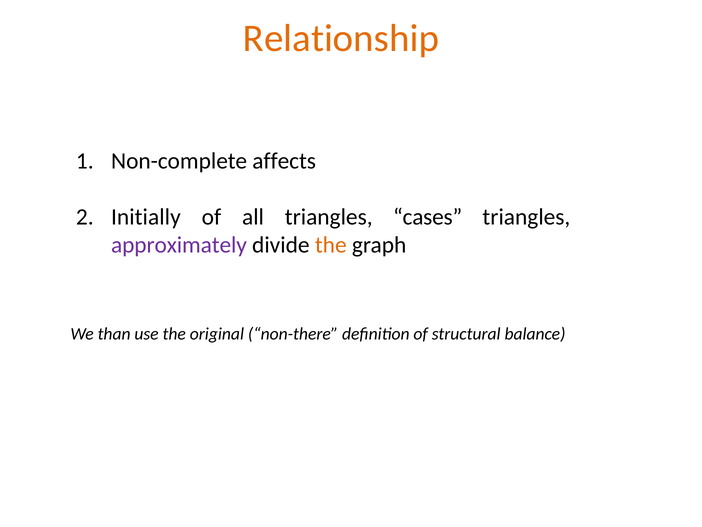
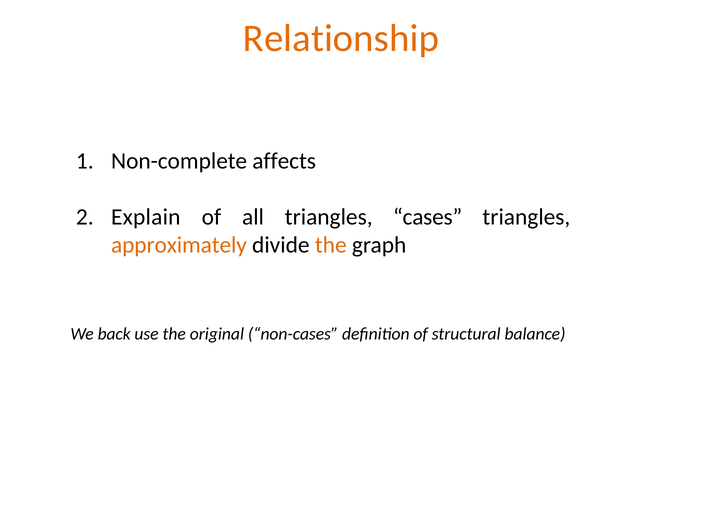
Initially: Initially -> Explain
approximately colour: purple -> orange
than: than -> back
non-there: non-there -> non-cases
